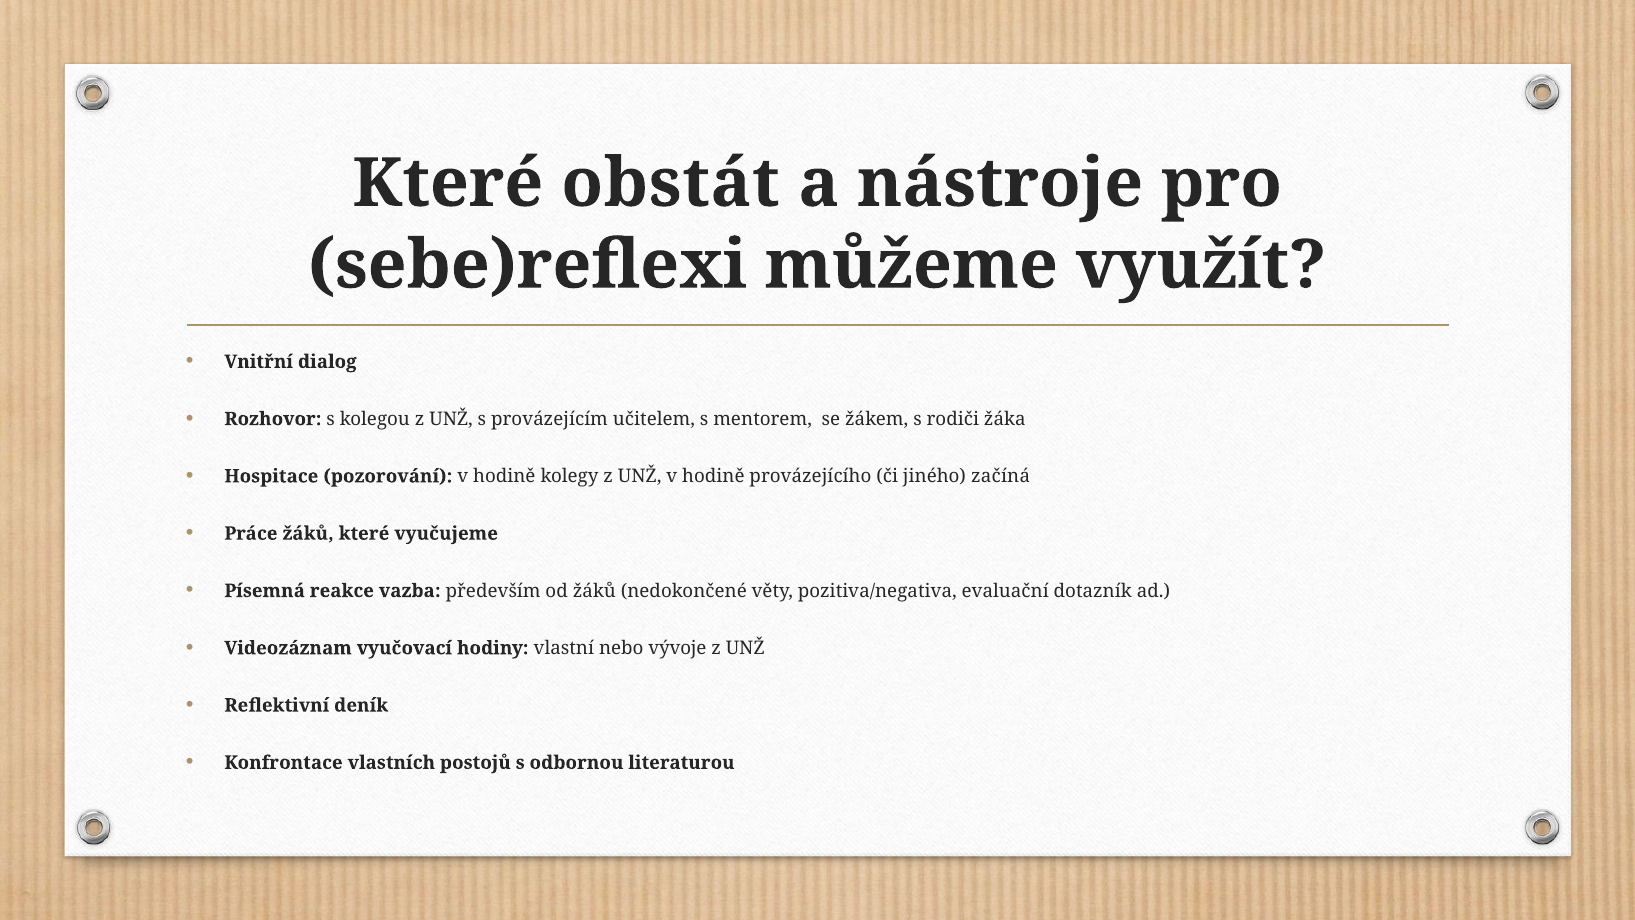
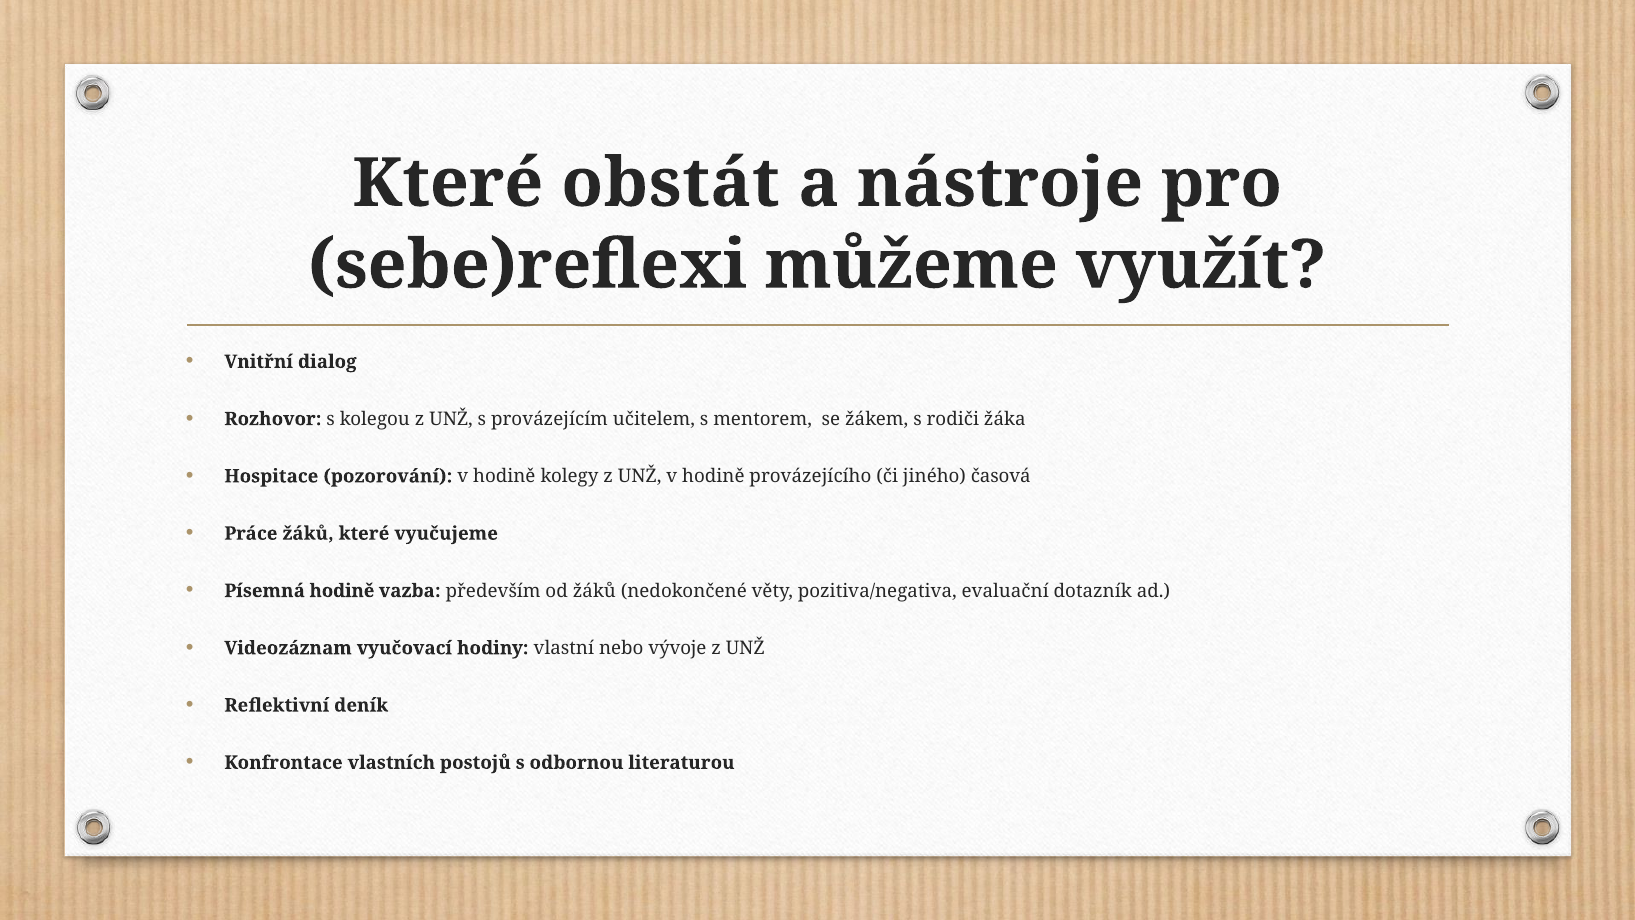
začíná: začíná -> časová
Písemná reakce: reakce -> hodině
